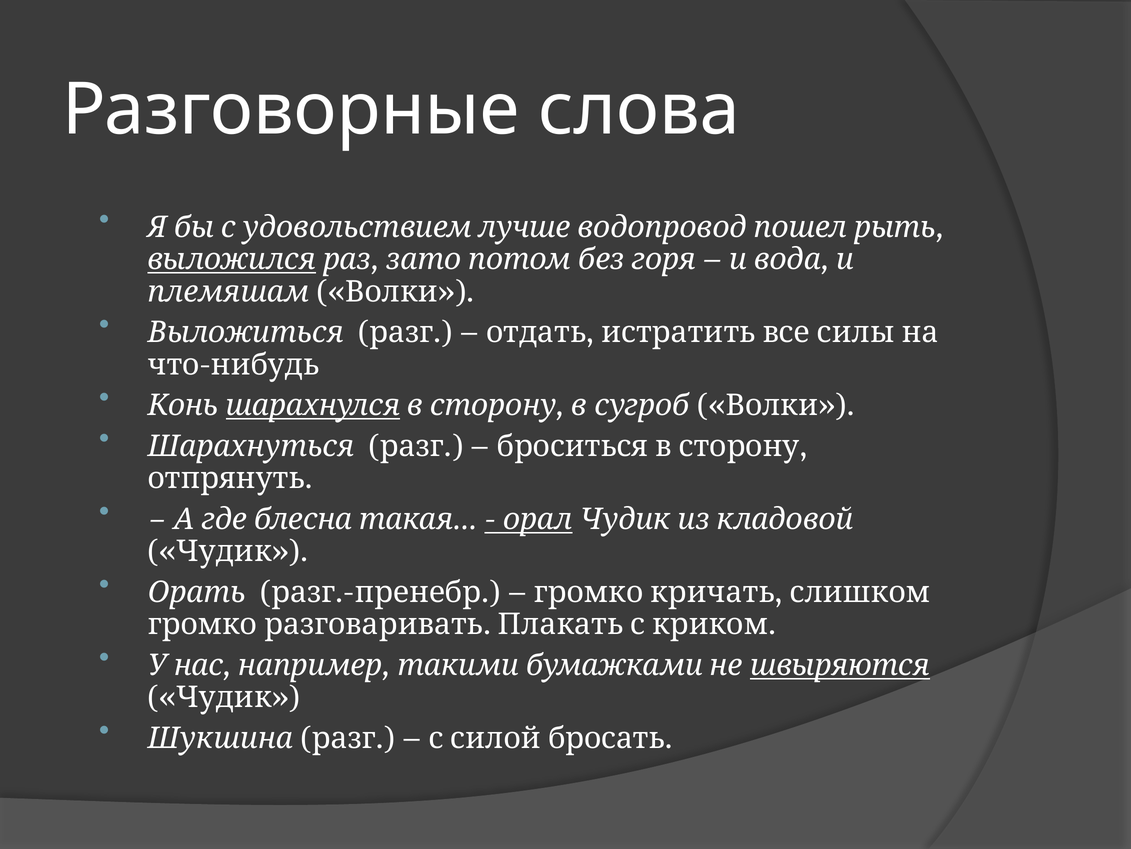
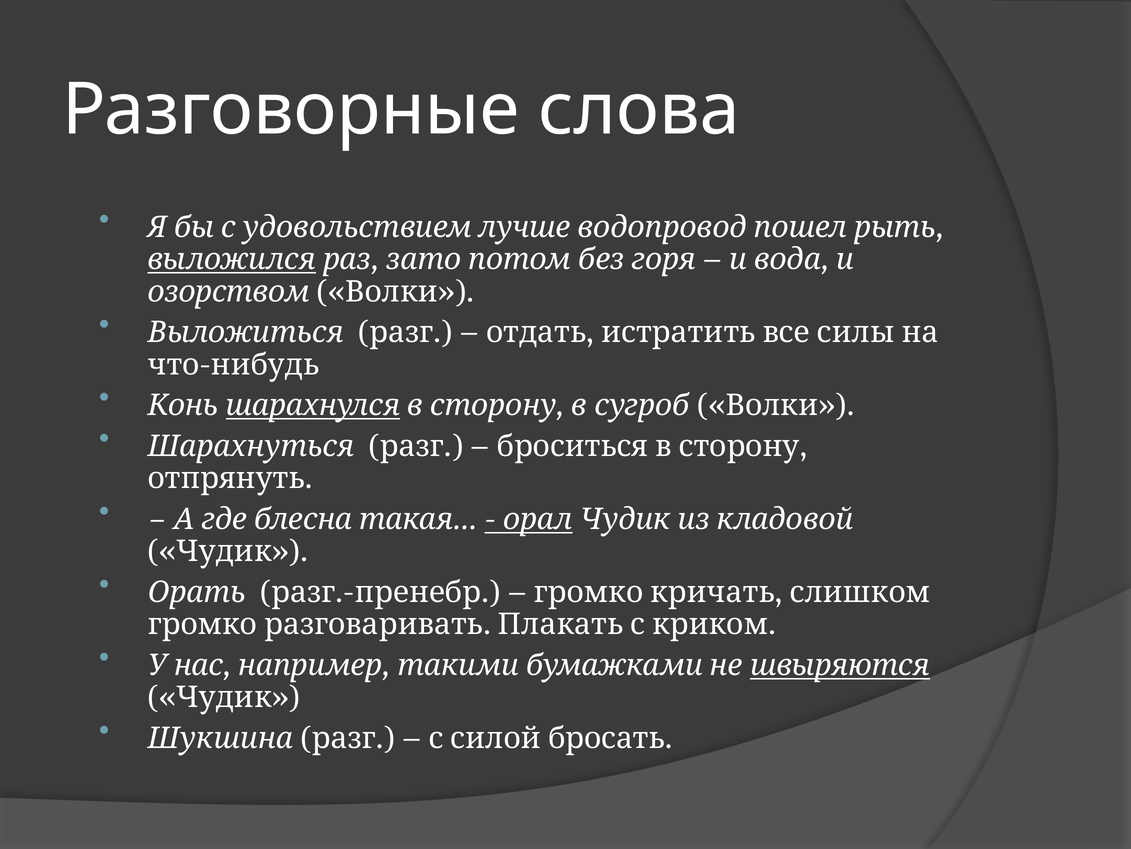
племяшам: племяшам -> озорством
